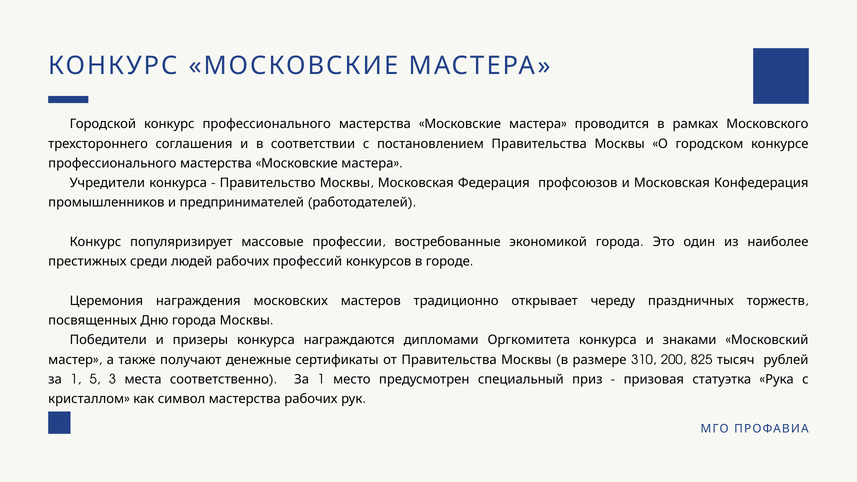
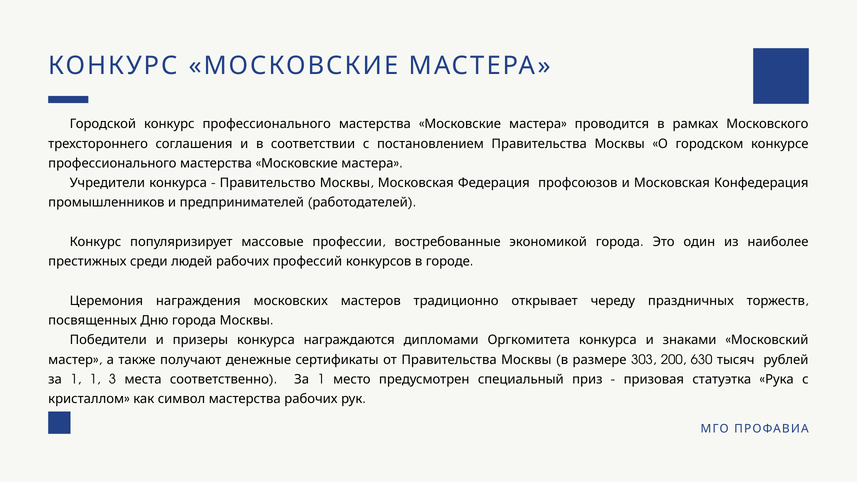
310: 310 -> 303
825: 825 -> 630
1 5: 5 -> 1
